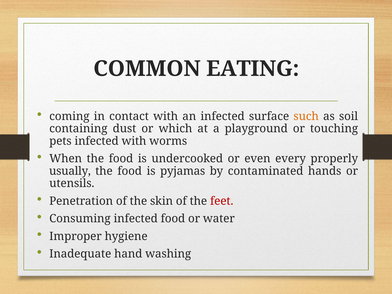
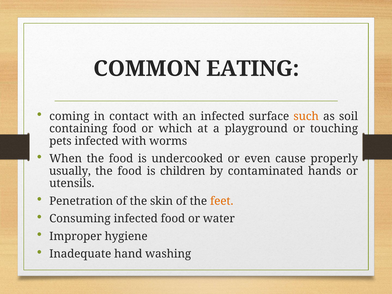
containing dust: dust -> food
every: every -> cause
pyjamas: pyjamas -> children
feet colour: red -> orange
